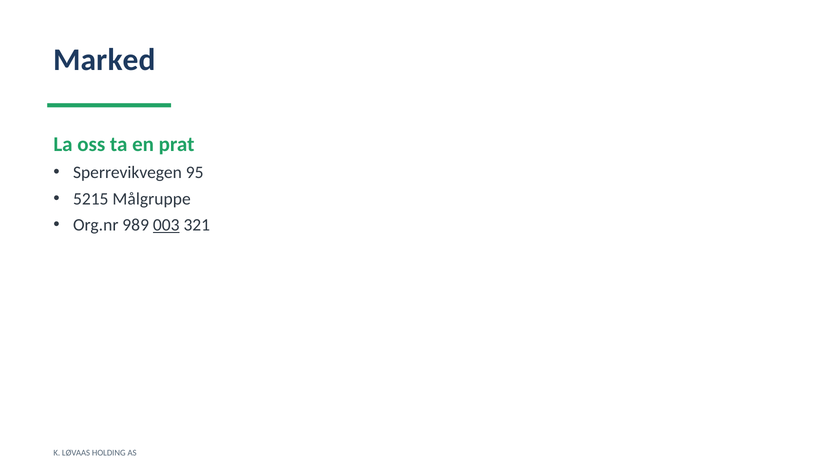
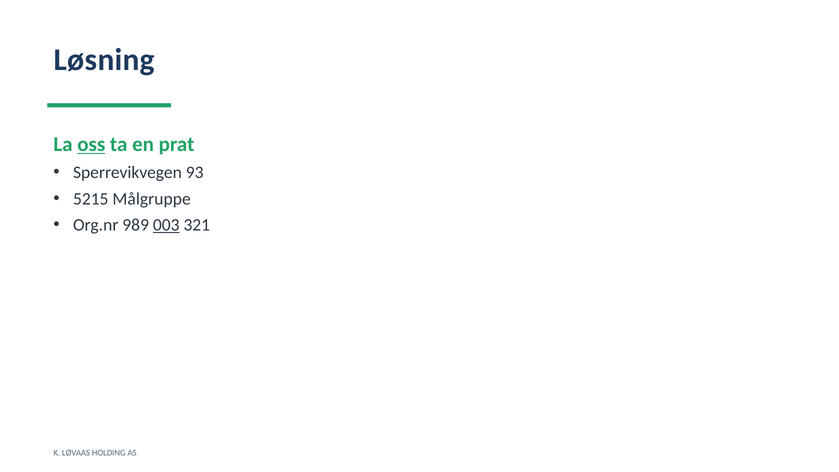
Marked: Marked -> Løsning
oss underline: none -> present
95: 95 -> 93
